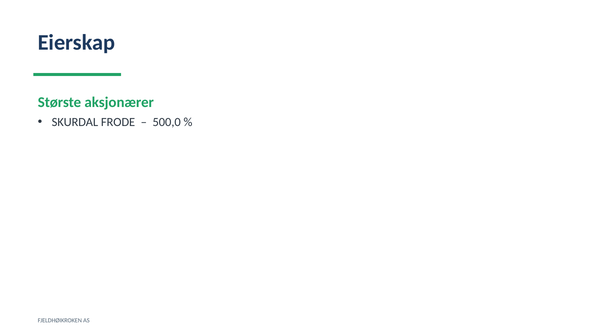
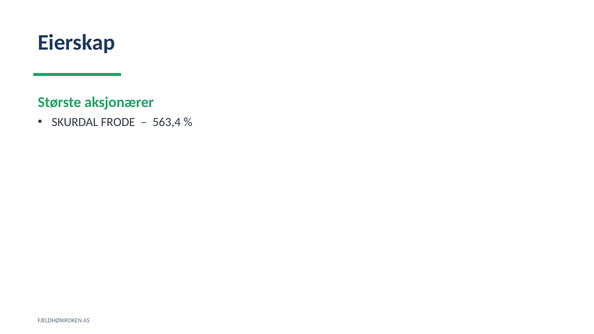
500,0: 500,0 -> 563,4
